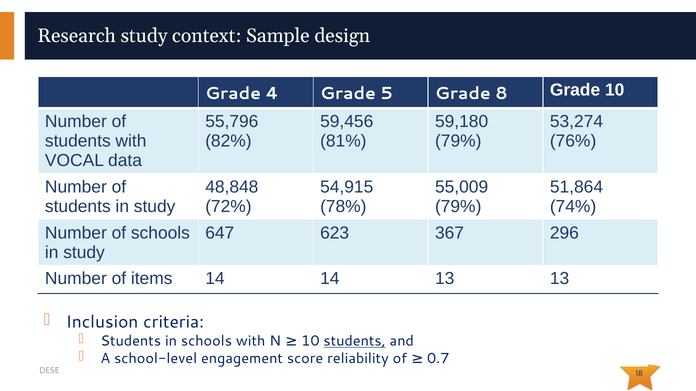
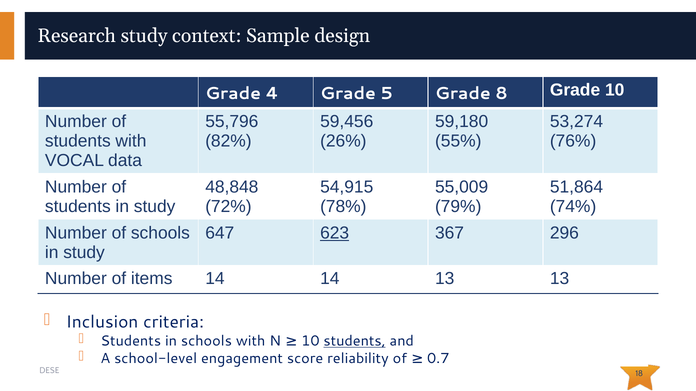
81%: 81% -> 26%
79% at (458, 141): 79% -> 55%
623 underline: none -> present
